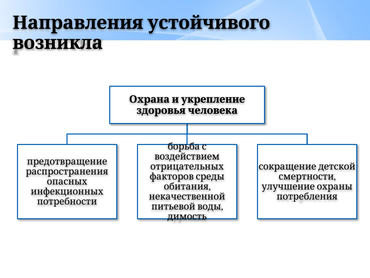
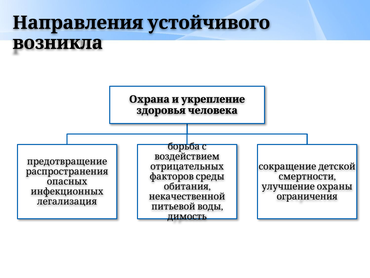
потребления: потребления -> ограничения
потребности: потребности -> легализация
